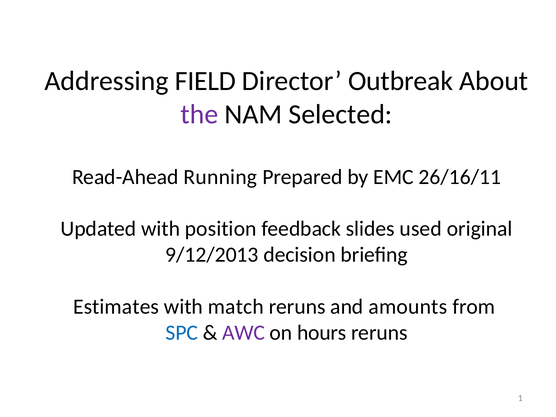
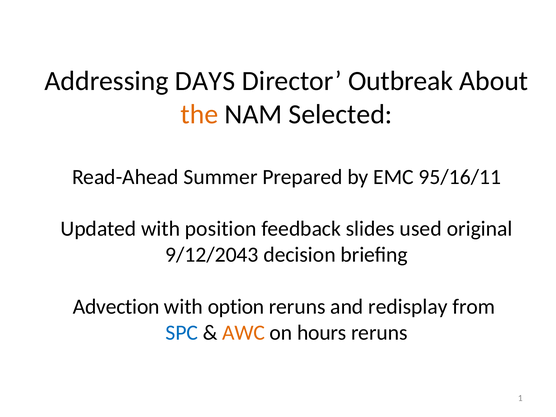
FIELD: FIELD -> DAYS
the colour: purple -> orange
Running: Running -> Summer
26/16/11: 26/16/11 -> 95/16/11
9/12/2013: 9/12/2013 -> 9/12/2043
Estimates: Estimates -> Advection
match: match -> option
amounts: amounts -> redisplay
AWC colour: purple -> orange
